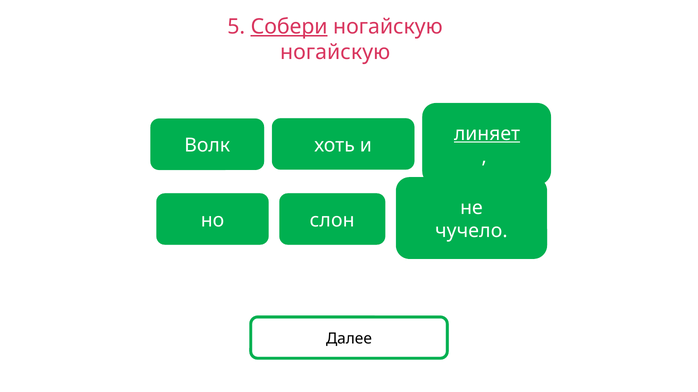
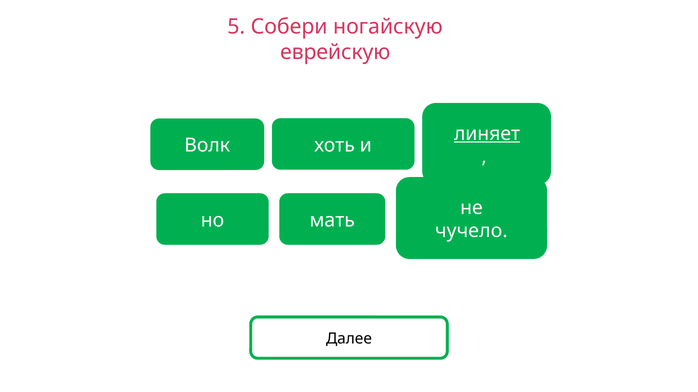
Собери underline: present -> none
ногайскую at (335, 52): ногайскую -> еврейскую
слон: слон -> мать
